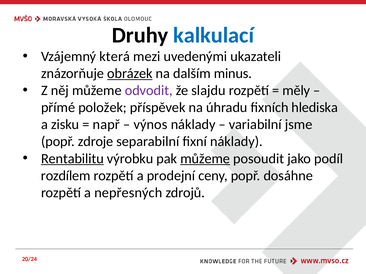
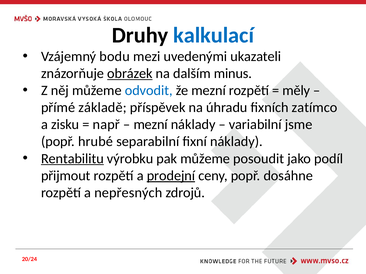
která: která -> bodu
odvodit colour: purple -> blue
že slajdu: slajdu -> mezní
položek: položek -> základě
hlediska: hlediska -> zatímco
výnos at (150, 125): výnos -> mezní
zdroje: zdroje -> hrubé
můžeme at (205, 159) underline: present -> none
rozdílem: rozdílem -> přijmout
prodejní underline: none -> present
